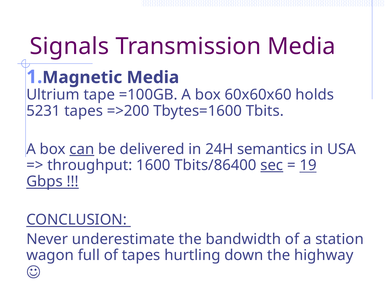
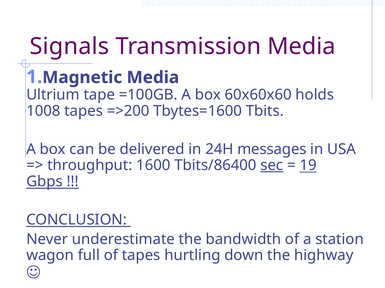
5231: 5231 -> 1008
can underline: present -> none
semantics: semantics -> messages
